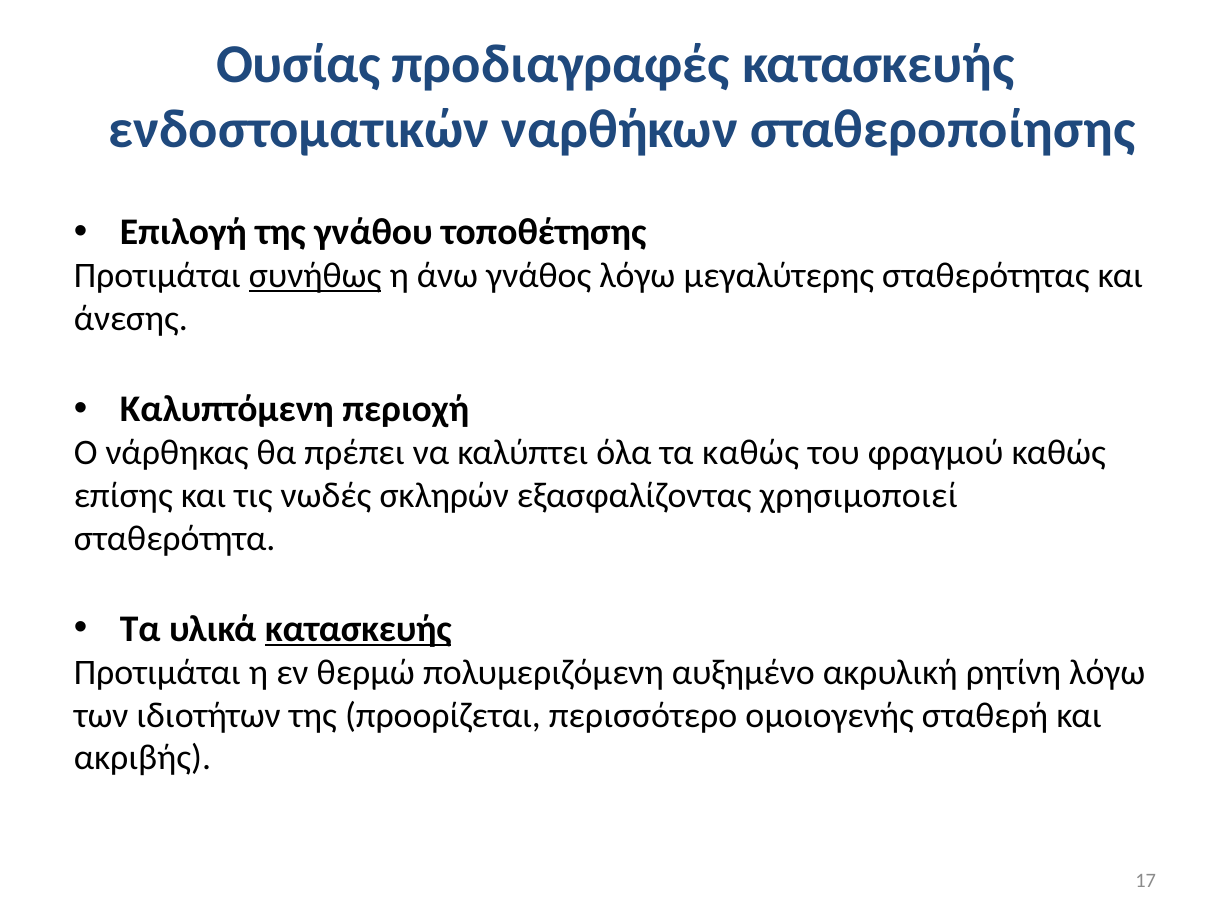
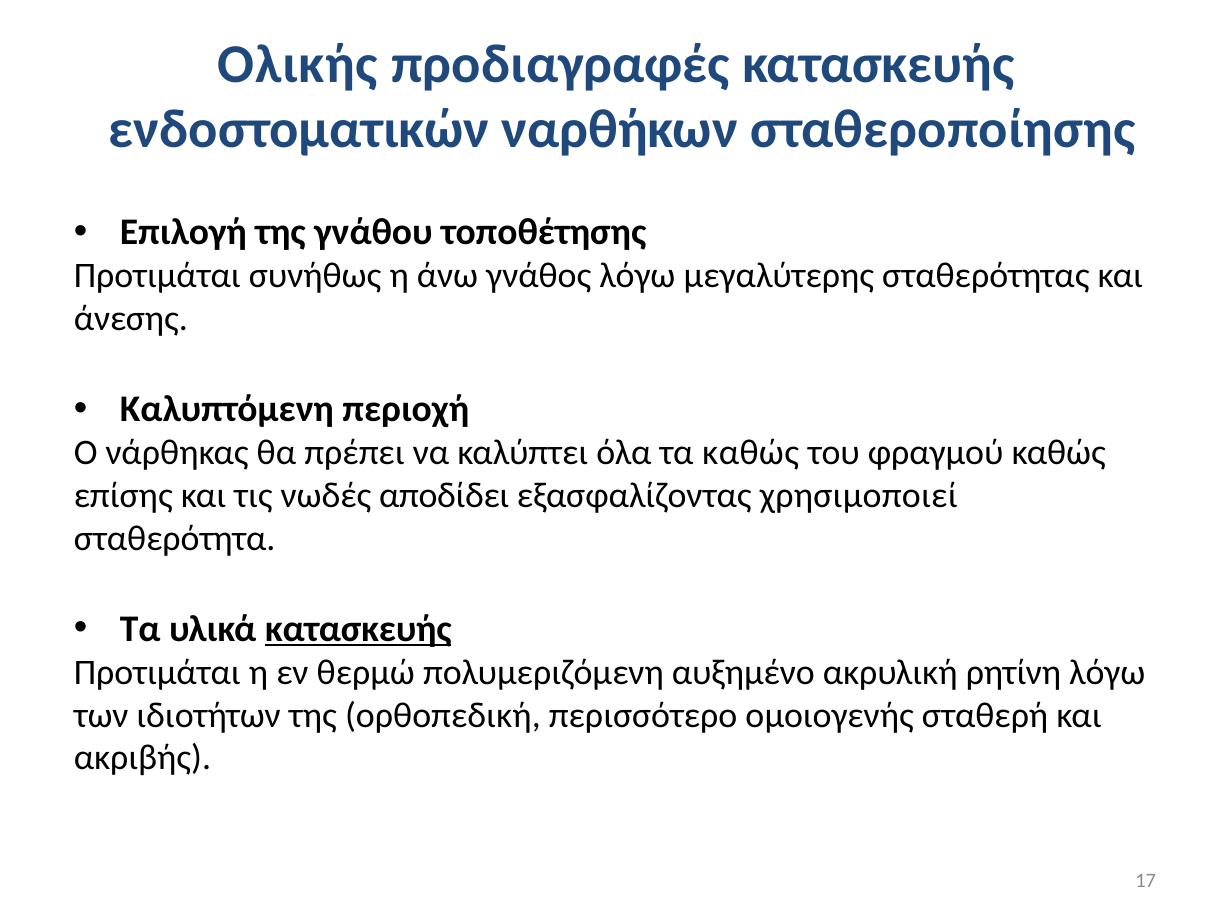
Ουσίας: Ουσίας -> Ολικής
συνήθως underline: present -> none
σκληρών: σκληρών -> αποδίδει
προορίζεται: προορίζεται -> ορθοπεδική
